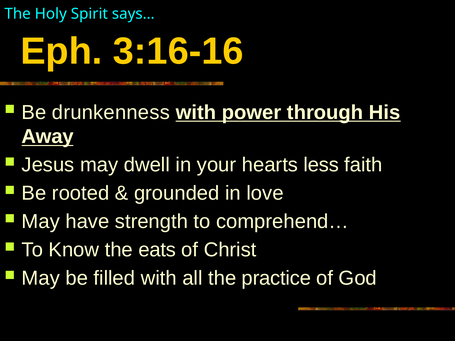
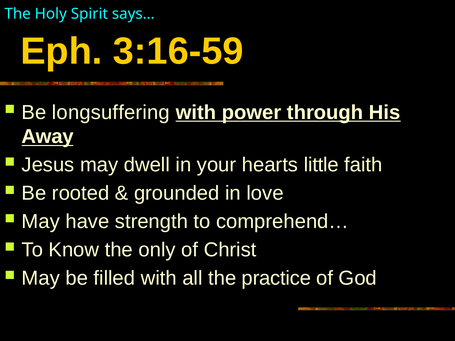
3:16-16: 3:16-16 -> 3:16-59
drunkenness: drunkenness -> longsuffering
less: less -> little
eats: eats -> only
